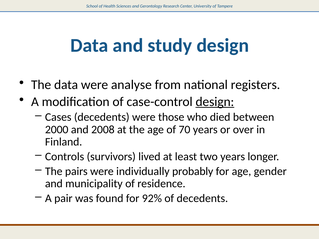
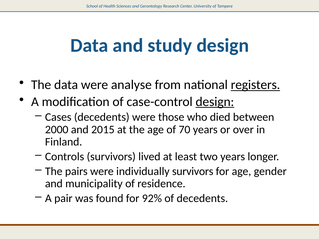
registers underline: none -> present
2008: 2008 -> 2015
individually probably: probably -> survivors
